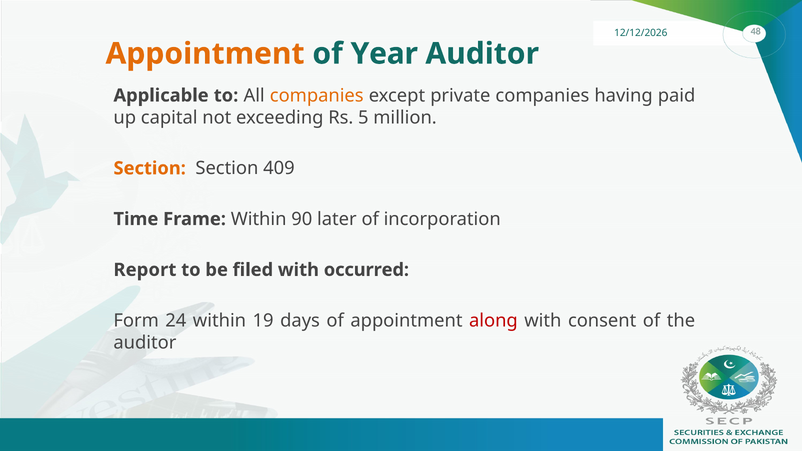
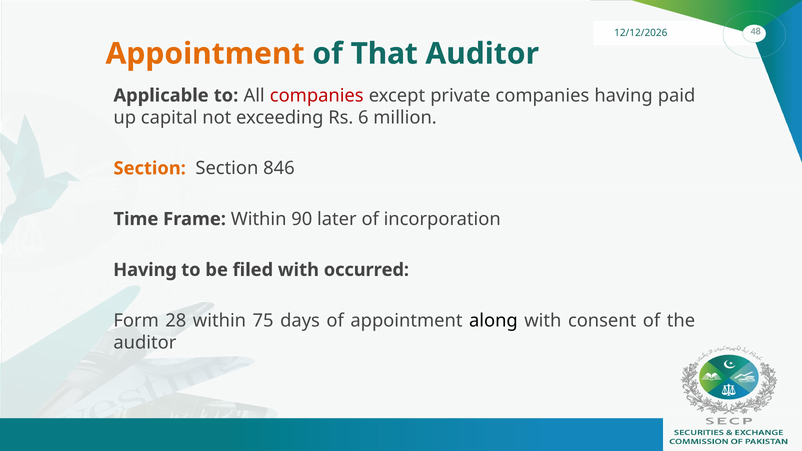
Year: Year -> That
companies at (317, 96) colour: orange -> red
5: 5 -> 6
409: 409 -> 846
Report at (145, 270): Report -> Having
24: 24 -> 28
19: 19 -> 75
along colour: red -> black
